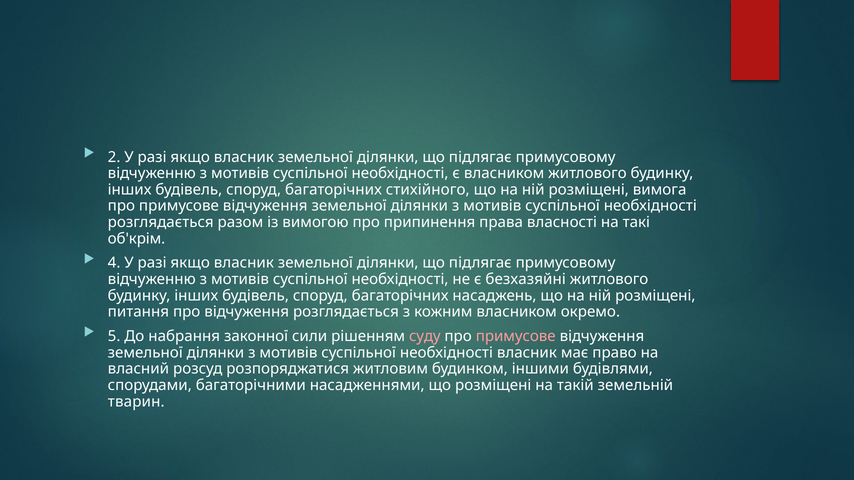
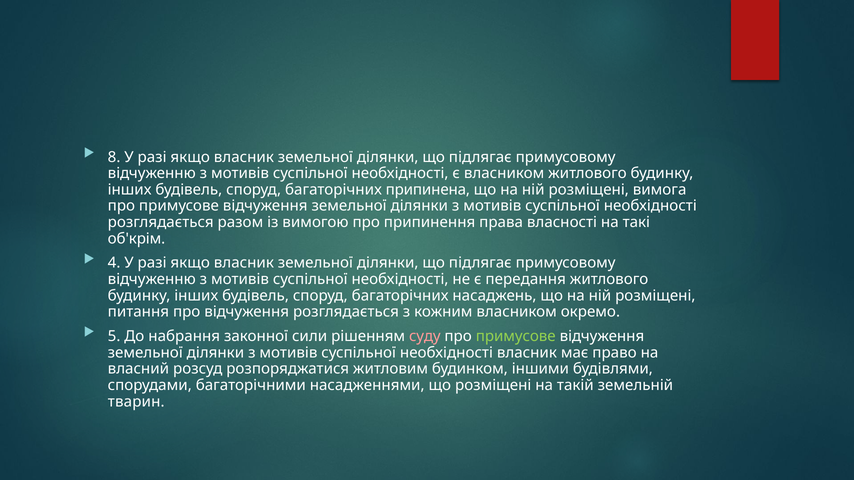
2: 2 -> 8
стихійного: стихійного -> припинена
безхазяйні: безхазяйні -> передання
примусове at (516, 337) colour: pink -> light green
